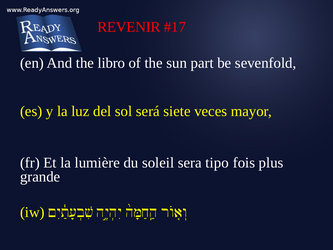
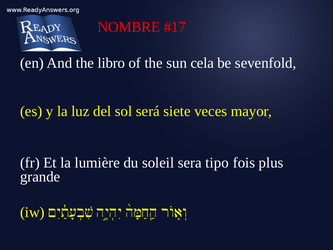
REVENIR: REVENIR -> NOMBRE
part: part -> cela
